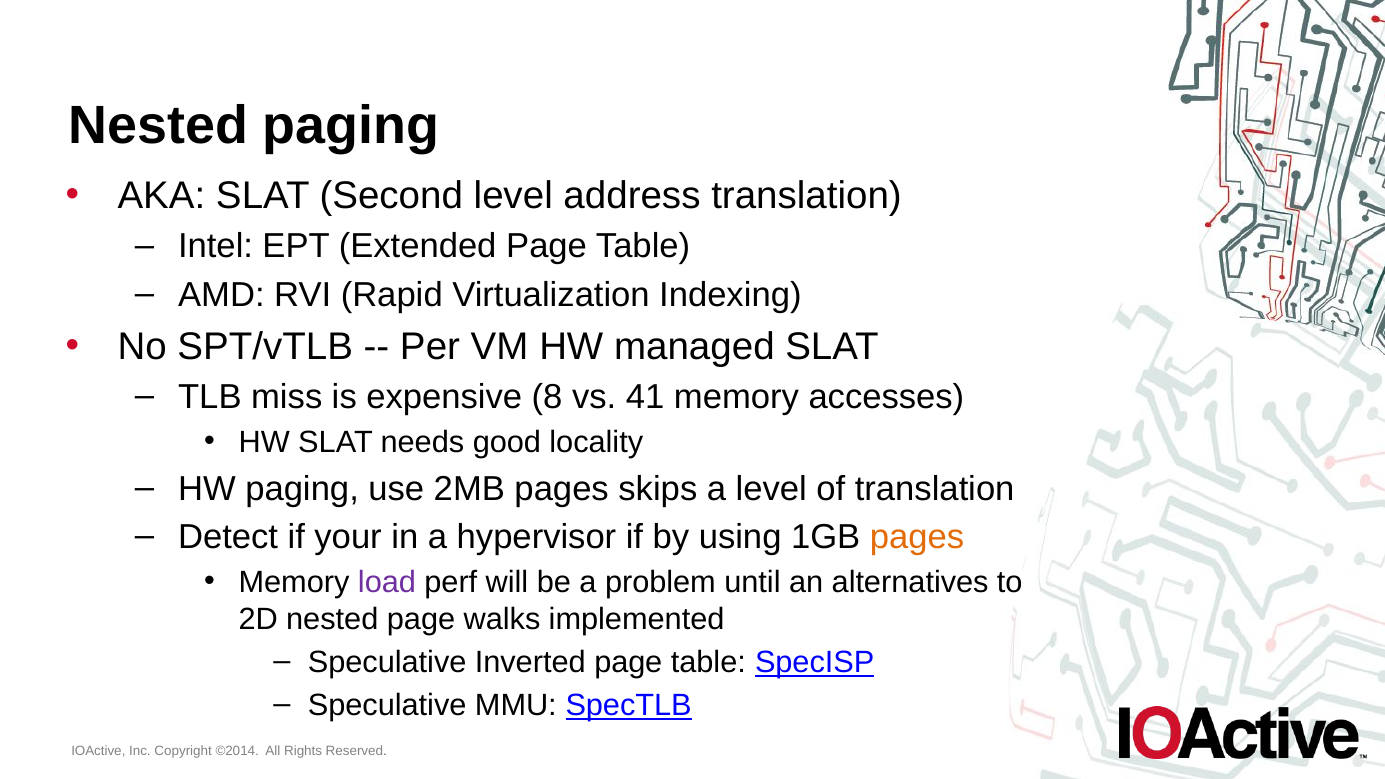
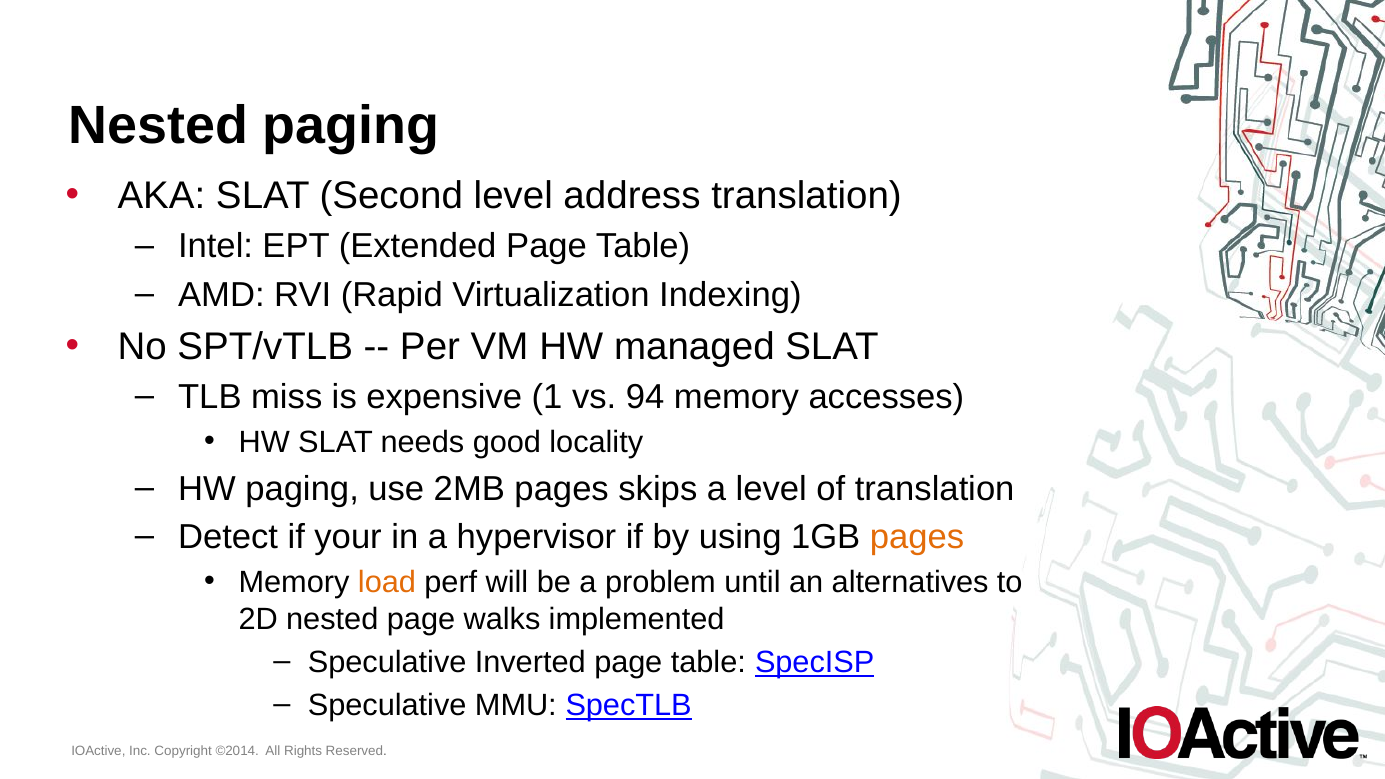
8: 8 -> 1
41: 41 -> 94
load colour: purple -> orange
